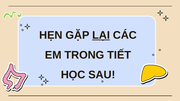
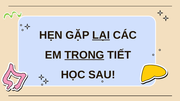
TRONG underline: none -> present
